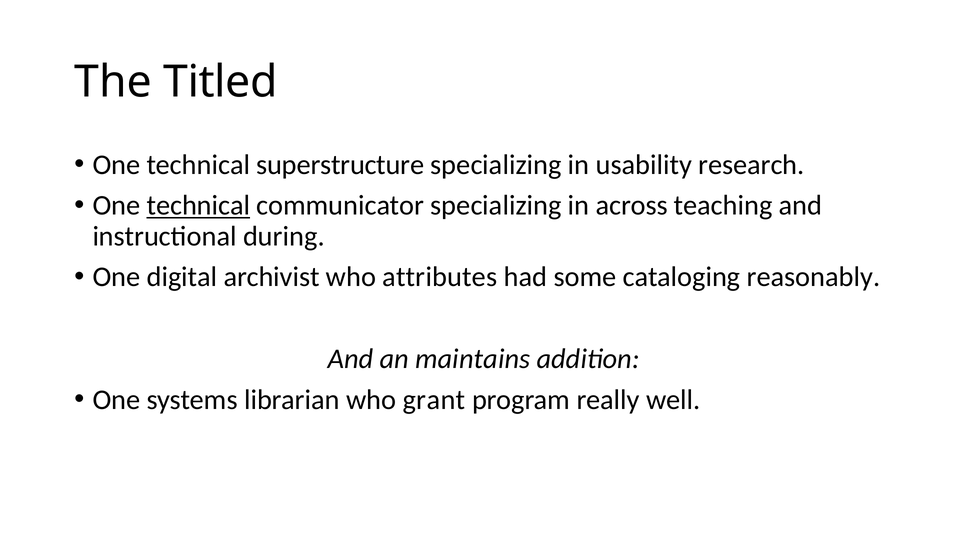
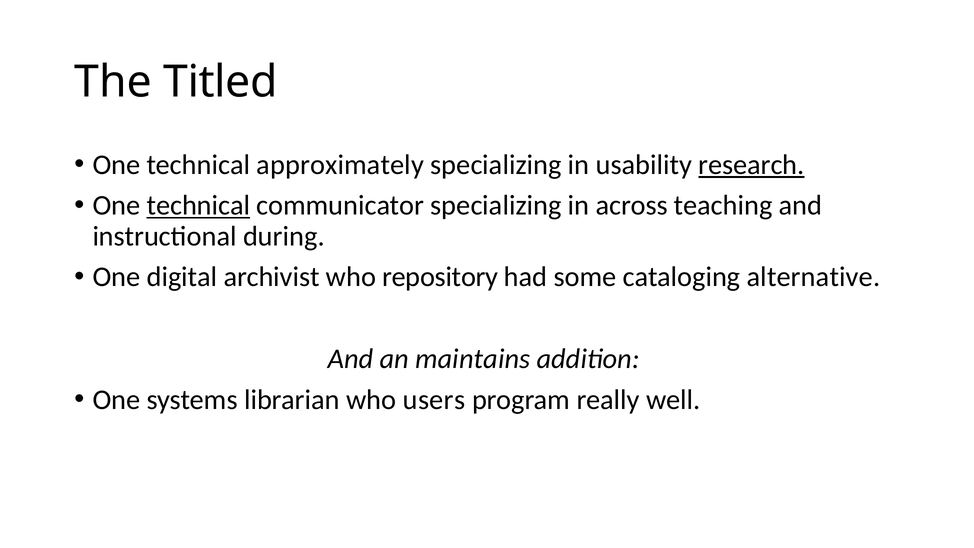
superstructure: superstructure -> approximately
research underline: none -> present
attributes: attributes -> repository
reasonably: reasonably -> alternative
grant: grant -> users
